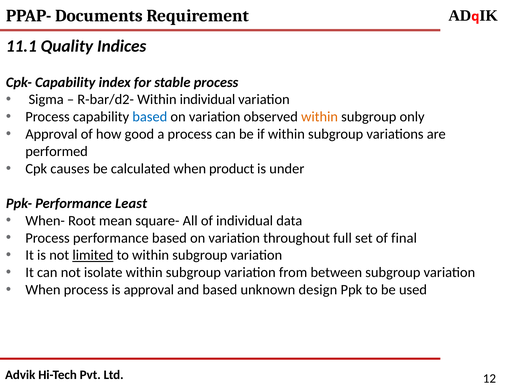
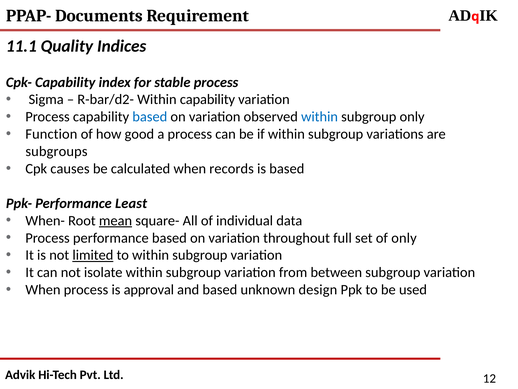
Within individual: individual -> capability
within at (320, 117) colour: orange -> blue
Approval at (51, 134): Approval -> Function
performed: performed -> subgroups
product: product -> records
is under: under -> based
mean underline: none -> present
of final: final -> only
